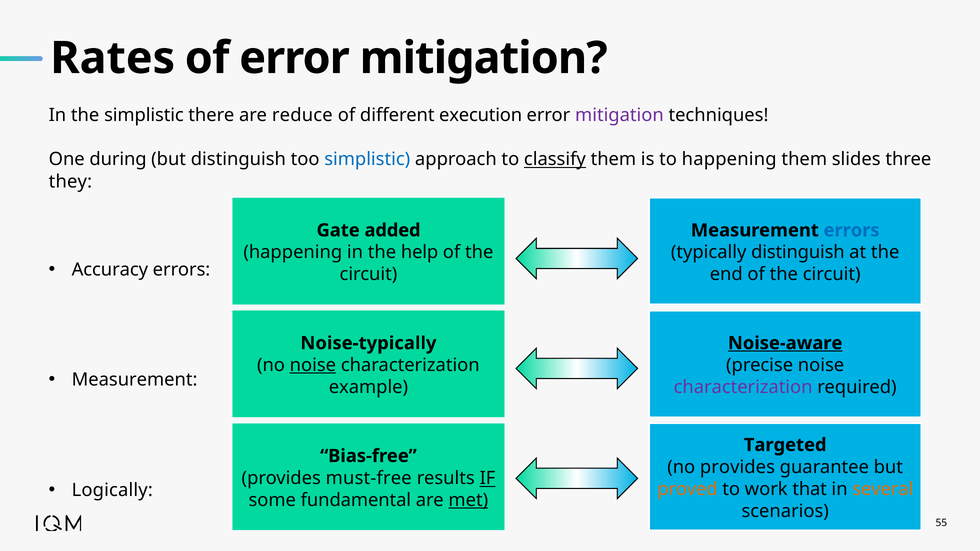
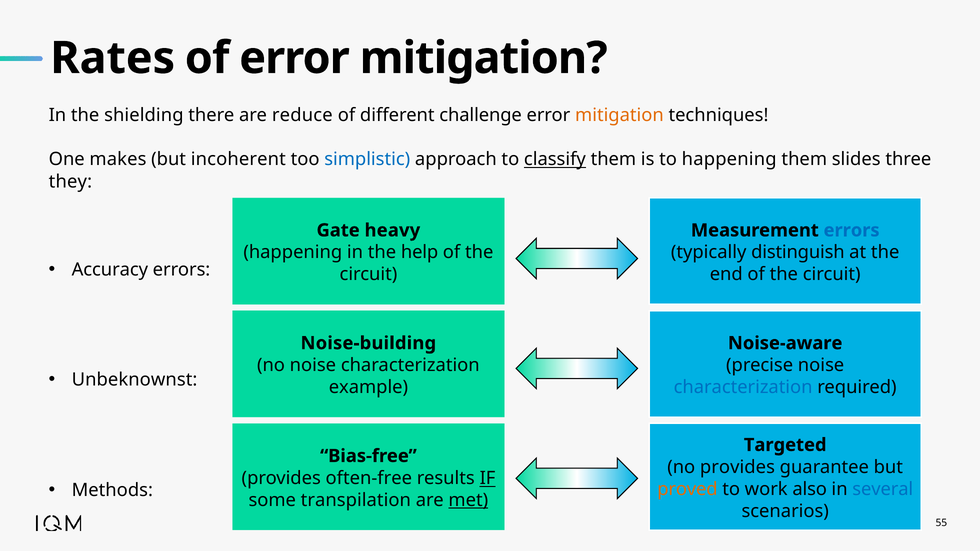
the simplistic: simplistic -> shielding
execution: execution -> challenge
mitigation at (619, 115) colour: purple -> orange
during: during -> makes
but distinguish: distinguish -> incoherent
added: added -> heavy
Noise-typically: Noise-typically -> Noise-building
Noise-aware underline: present -> none
noise at (313, 365) underline: present -> none
Measurement at (135, 380): Measurement -> Unbeknownst
characterization at (743, 387) colour: purple -> blue
must-free: must-free -> often-free
Logically: Logically -> Methods
that: that -> also
several colour: orange -> blue
fundamental: fundamental -> transpilation
